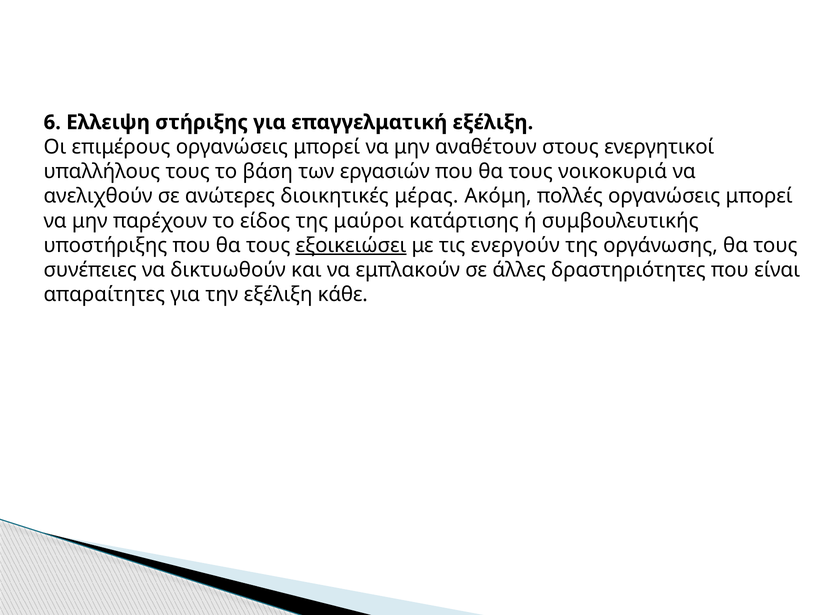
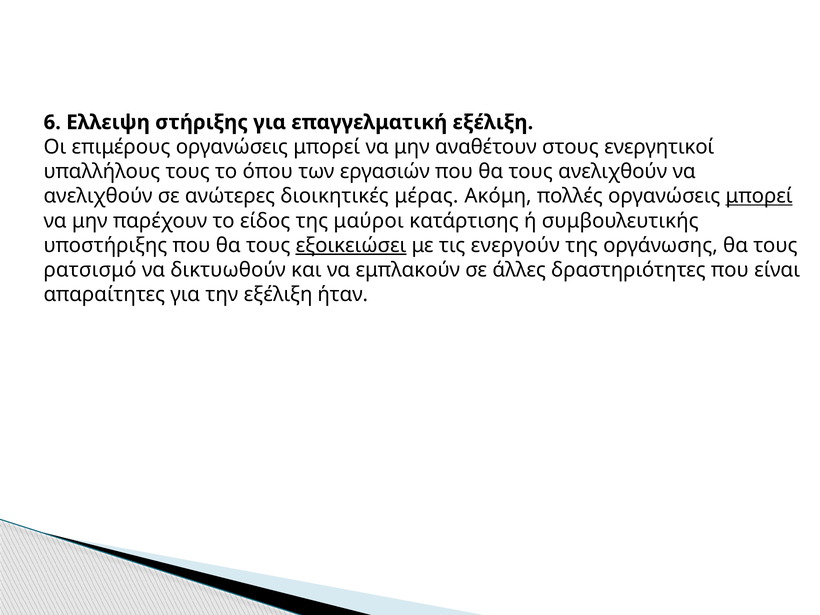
βάση: βάση -> όπου
τους νοικοκυριά: νοικοκυριά -> ανελιχθούν
μπορεί at (759, 196) underline: none -> present
συνέπειες: συνέπειες -> ρατσισμό
κάθε: κάθε -> ήταν
